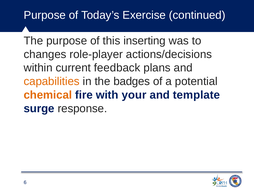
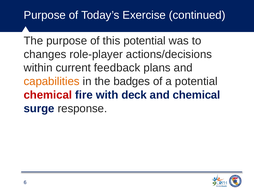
this inserting: inserting -> potential
chemical at (48, 95) colour: orange -> red
your: your -> deck
and template: template -> chemical
